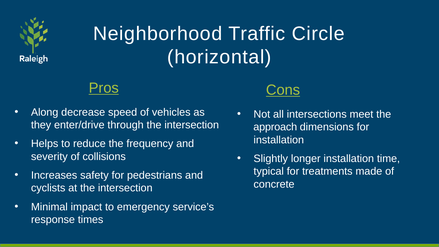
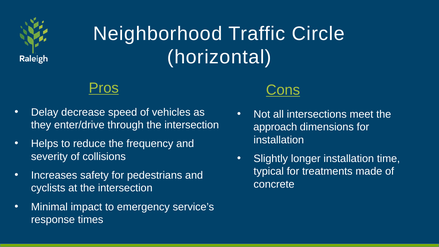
Along: Along -> Delay
